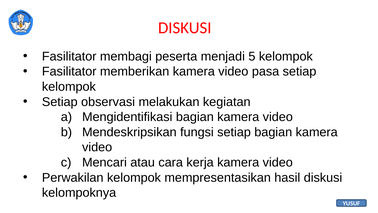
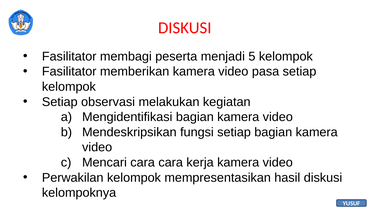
Mencari atau: atau -> cara
